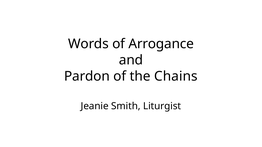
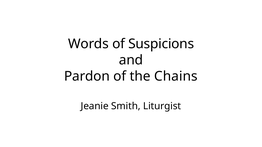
Arrogance: Arrogance -> Suspicions
